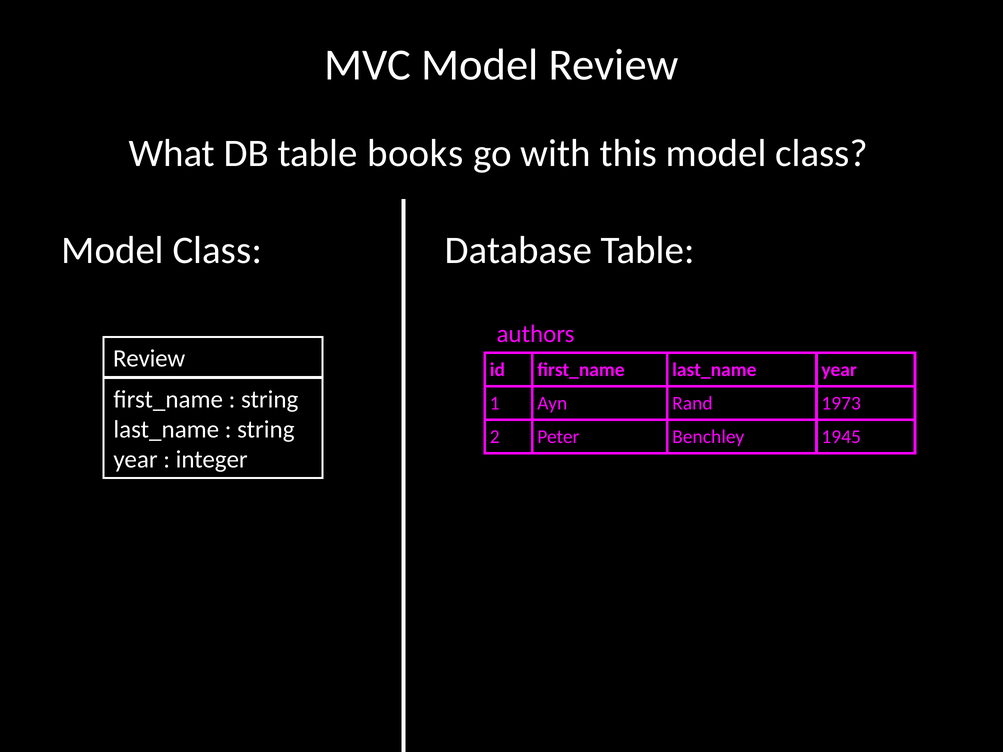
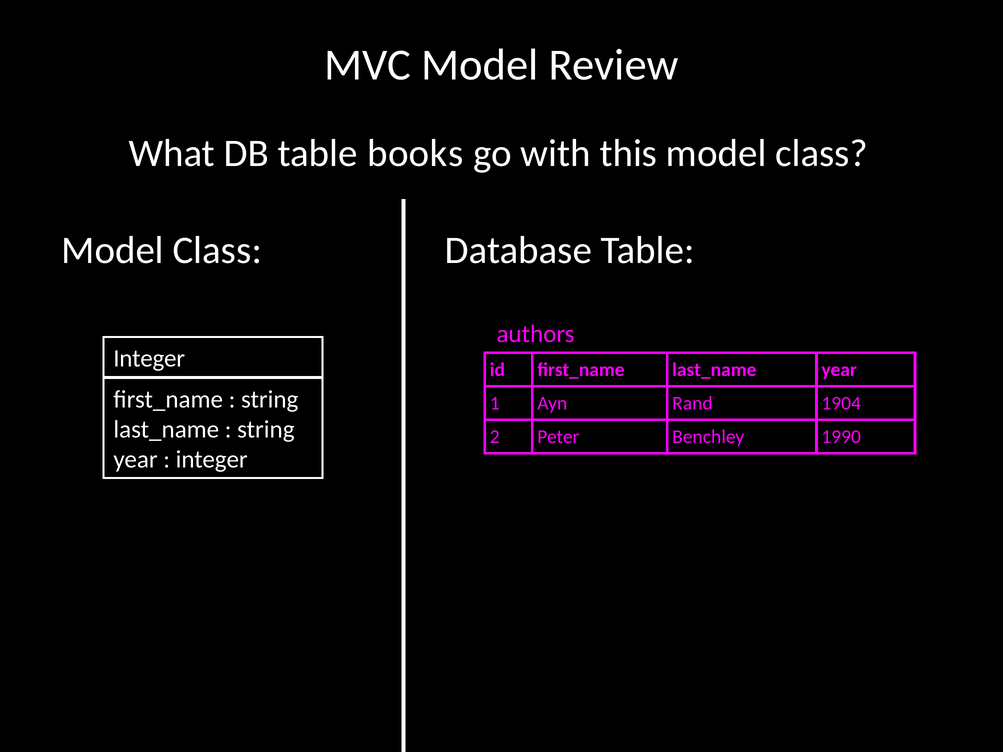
Review at (149, 359): Review -> Integer
1973: 1973 -> 1904
1945: 1945 -> 1990
